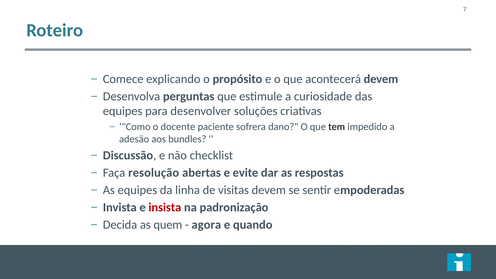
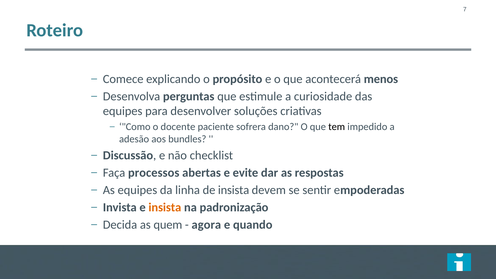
acontecerá devem: devem -> menos
resolução: resolução -> processos
de visitas: visitas -> insista
insista at (165, 208) colour: red -> orange
